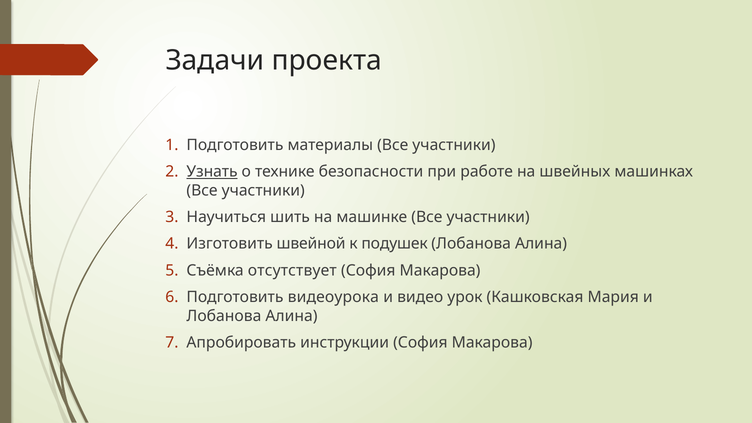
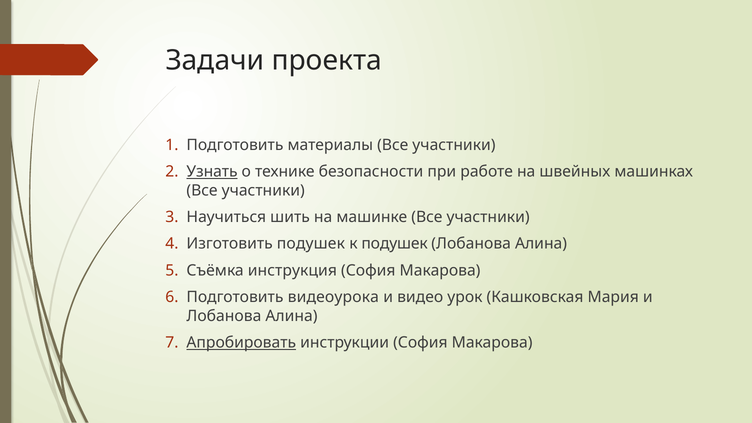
Изготовить швейной: швейной -> подушек
отсутствует: отсутствует -> инструкция
Апробировать underline: none -> present
